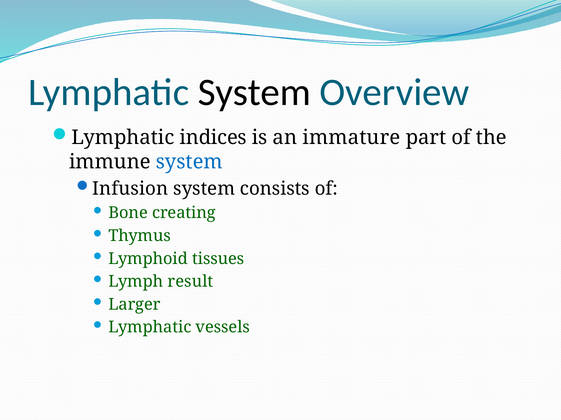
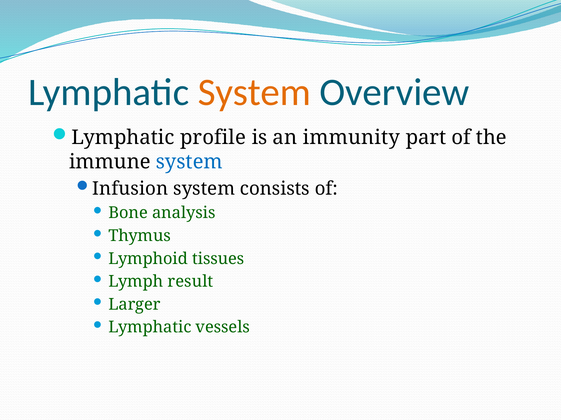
System at (254, 93) colour: black -> orange
indices: indices -> profile
immature: immature -> immunity
creating: creating -> analysis
